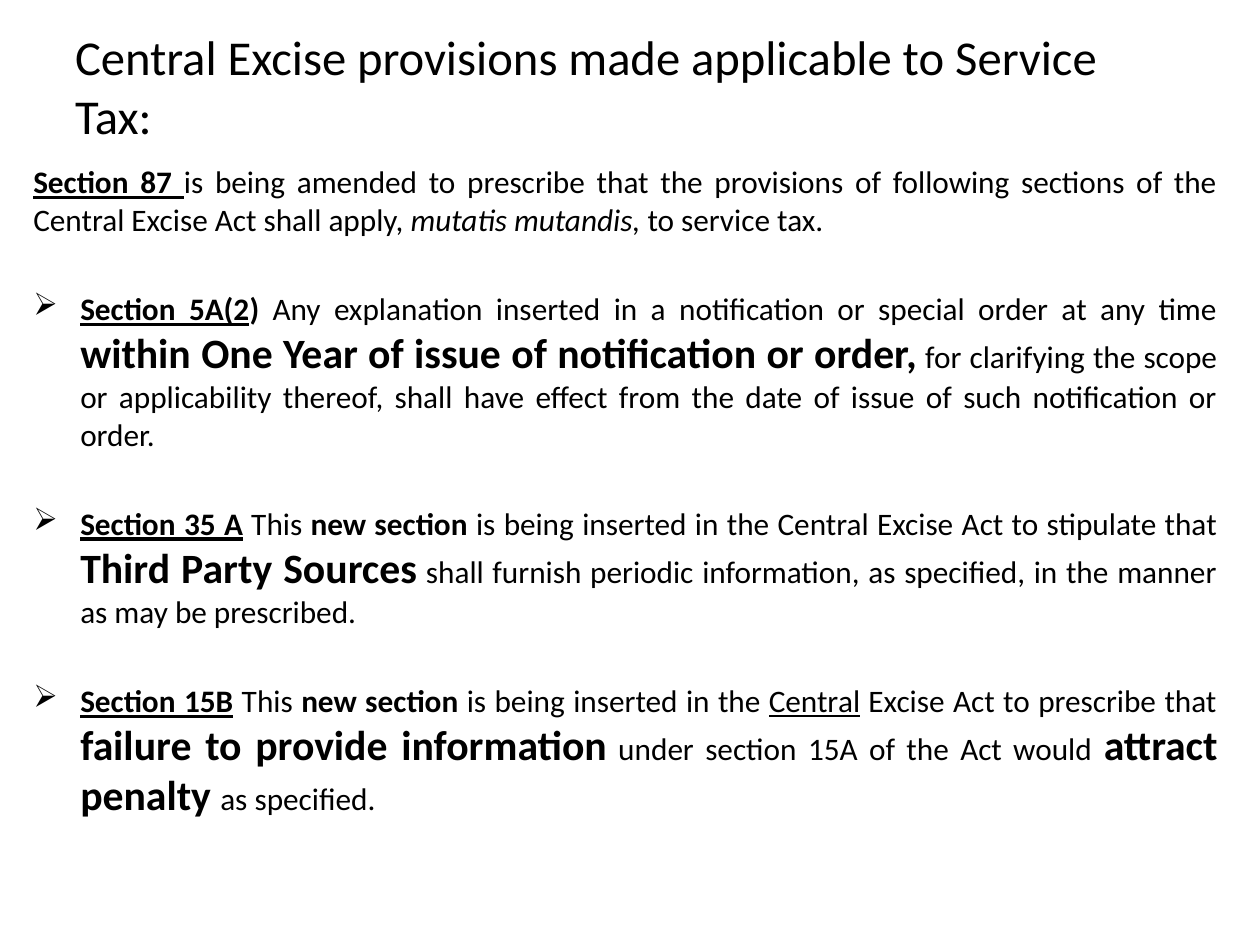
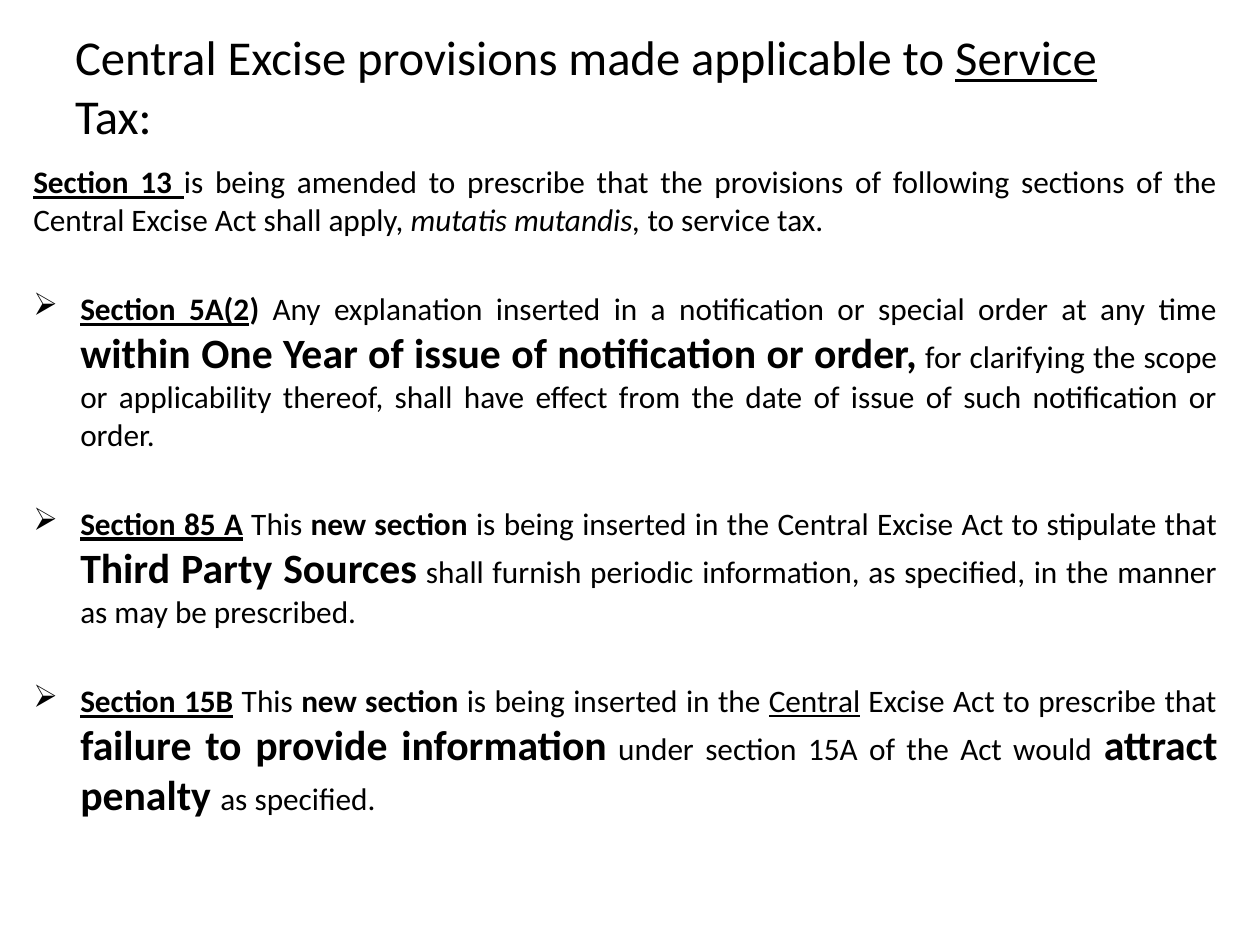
Service at (1026, 59) underline: none -> present
87: 87 -> 13
35: 35 -> 85
